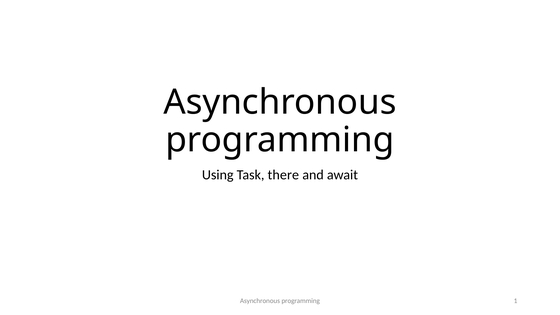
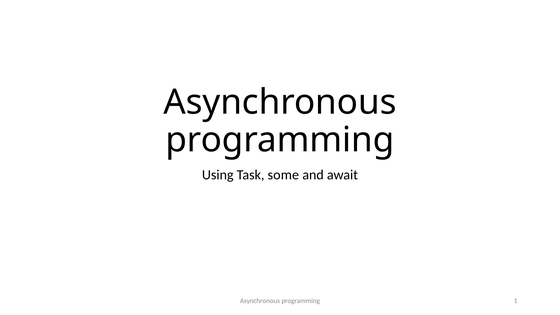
there: there -> some
